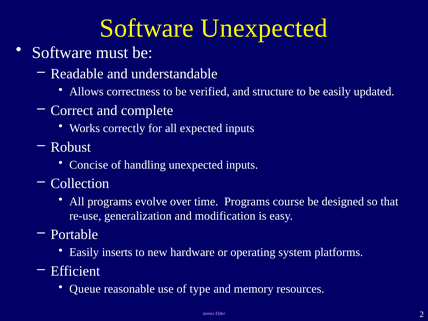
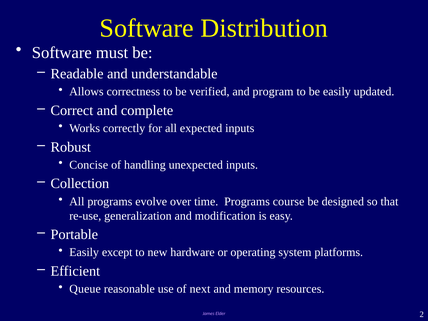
Software Unexpected: Unexpected -> Distribution
structure: structure -> program
inserts: inserts -> except
type: type -> next
